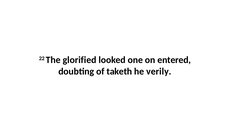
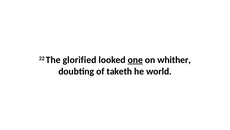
one underline: none -> present
entered: entered -> whither
verily: verily -> world
